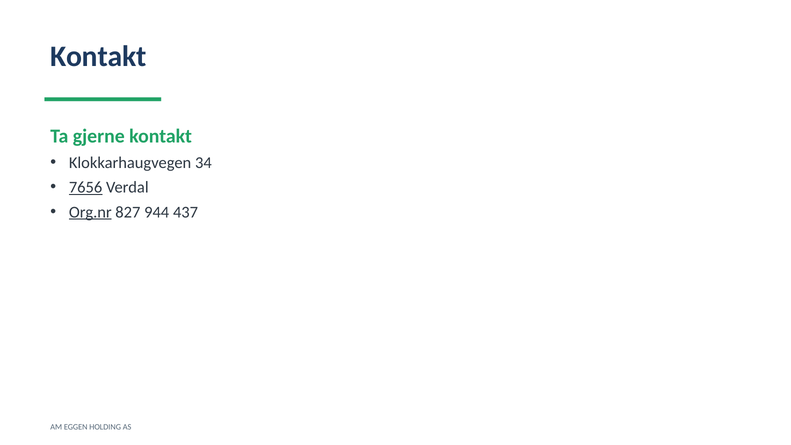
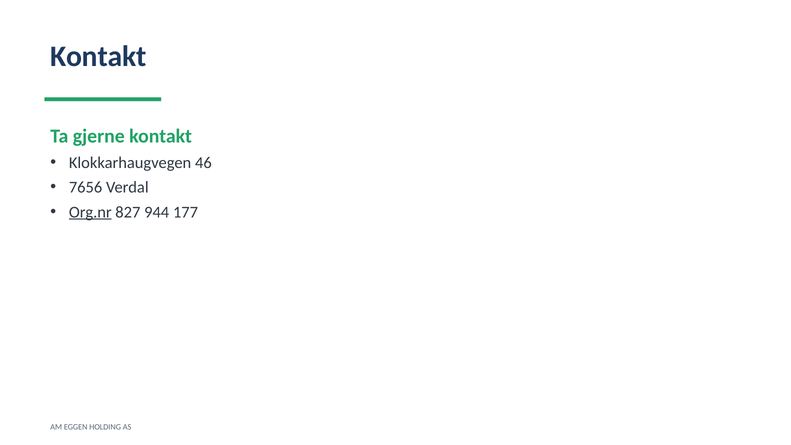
34: 34 -> 46
7656 underline: present -> none
437: 437 -> 177
